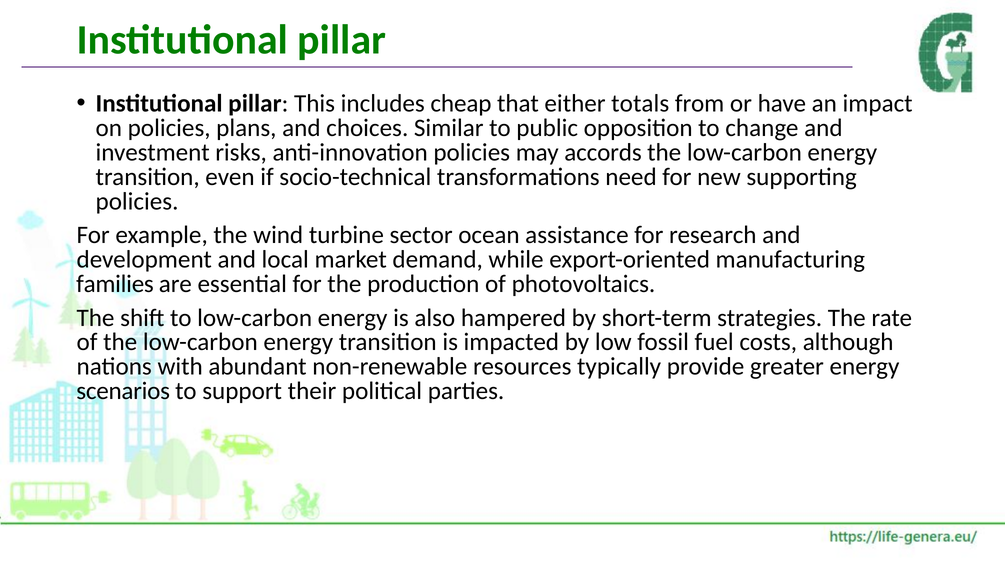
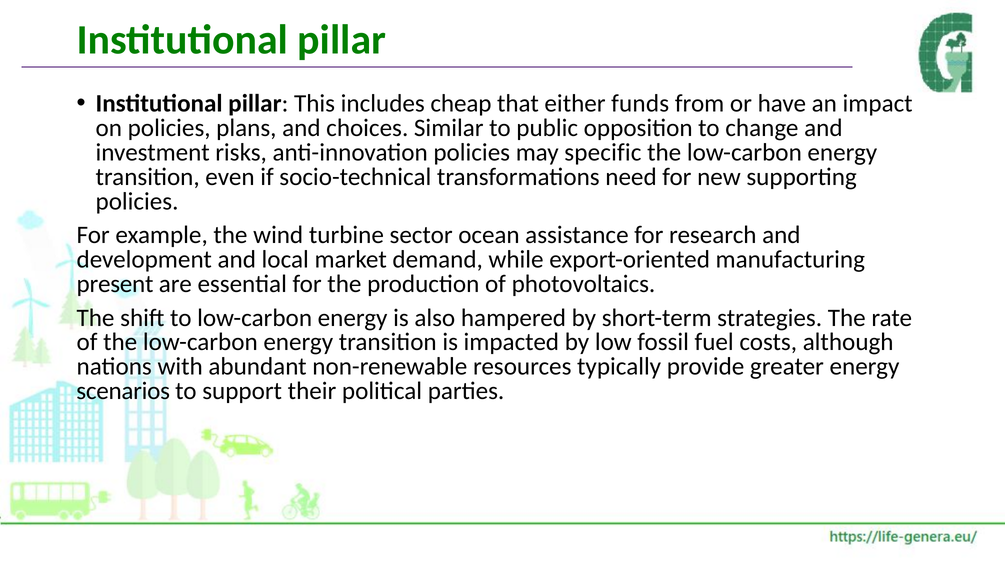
totals: totals -> funds
accords: accords -> specific
families: families -> present
